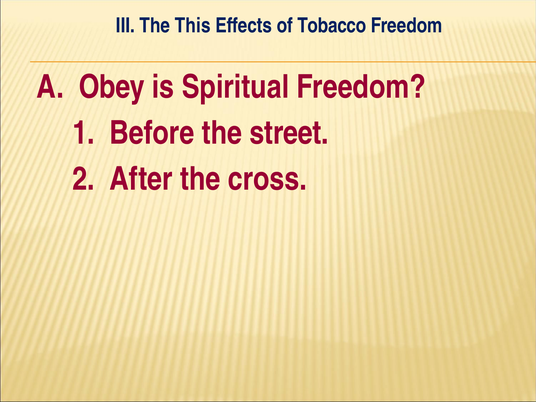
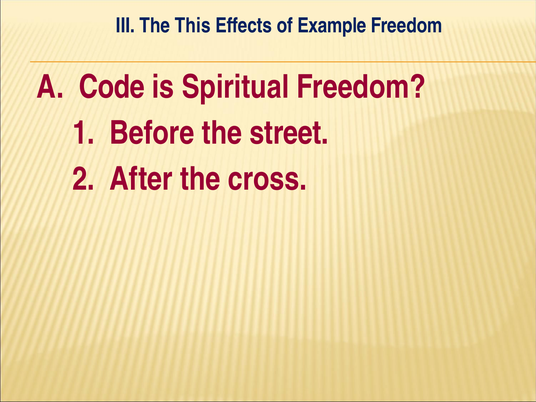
Tobacco: Tobacco -> Example
Obey: Obey -> Code
